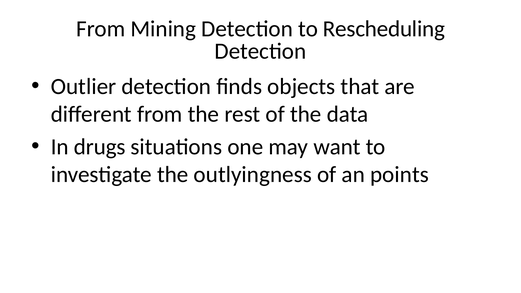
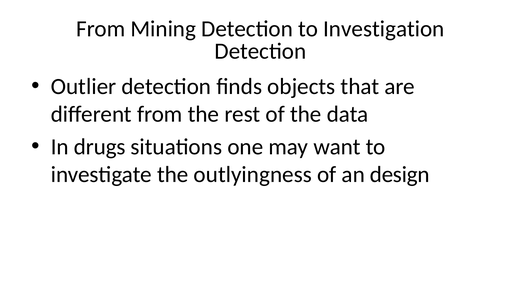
Rescheduling: Rescheduling -> Investigation
points: points -> design
